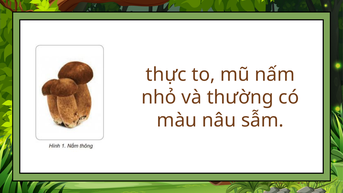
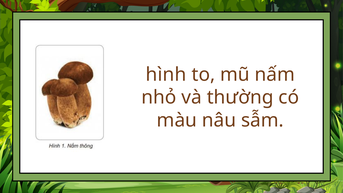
thực: thực -> hình
